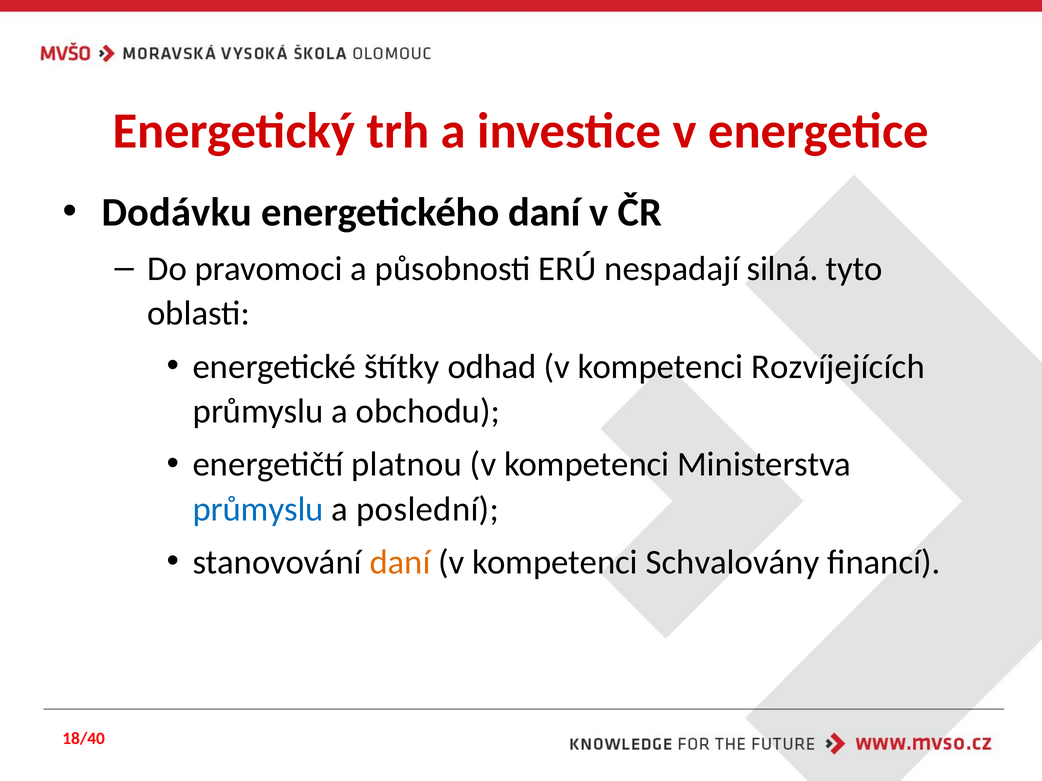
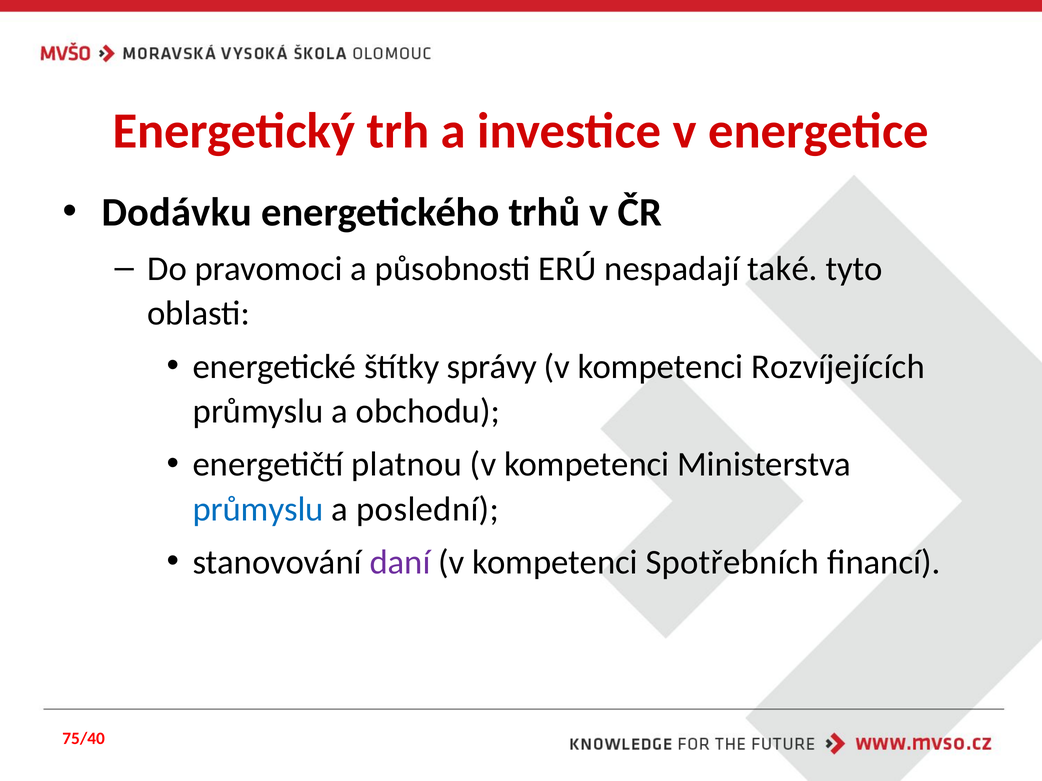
energetického daní: daní -> trhů
silná: silná -> také
odhad: odhad -> správy
daní at (400, 563) colour: orange -> purple
Schvalovány: Schvalovány -> Spotřebních
18/40: 18/40 -> 75/40
